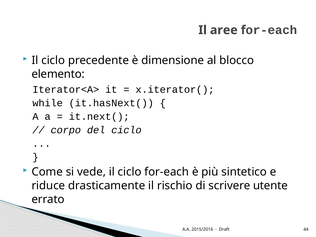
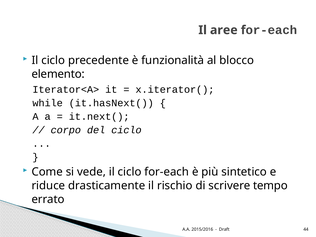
dimensione: dimensione -> funzionalità
utente: utente -> tempo
